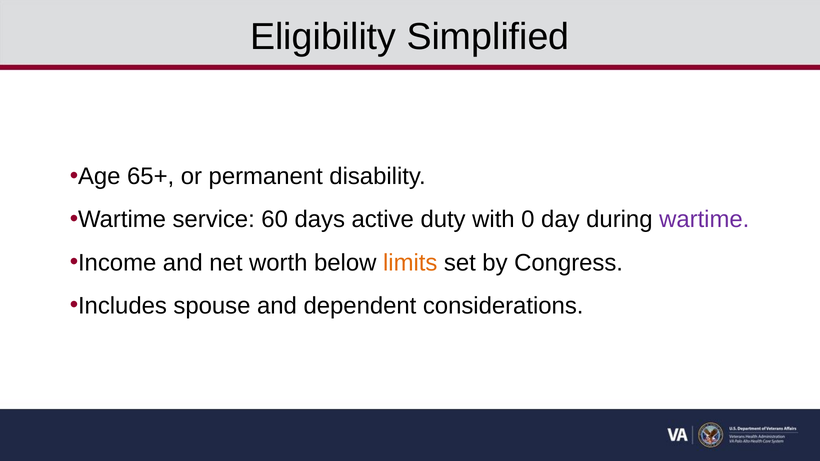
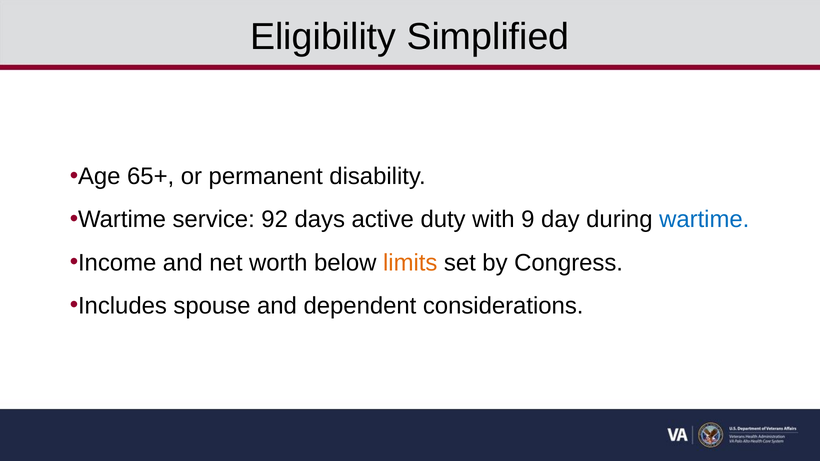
60: 60 -> 92
0: 0 -> 9
wartime at (704, 220) colour: purple -> blue
